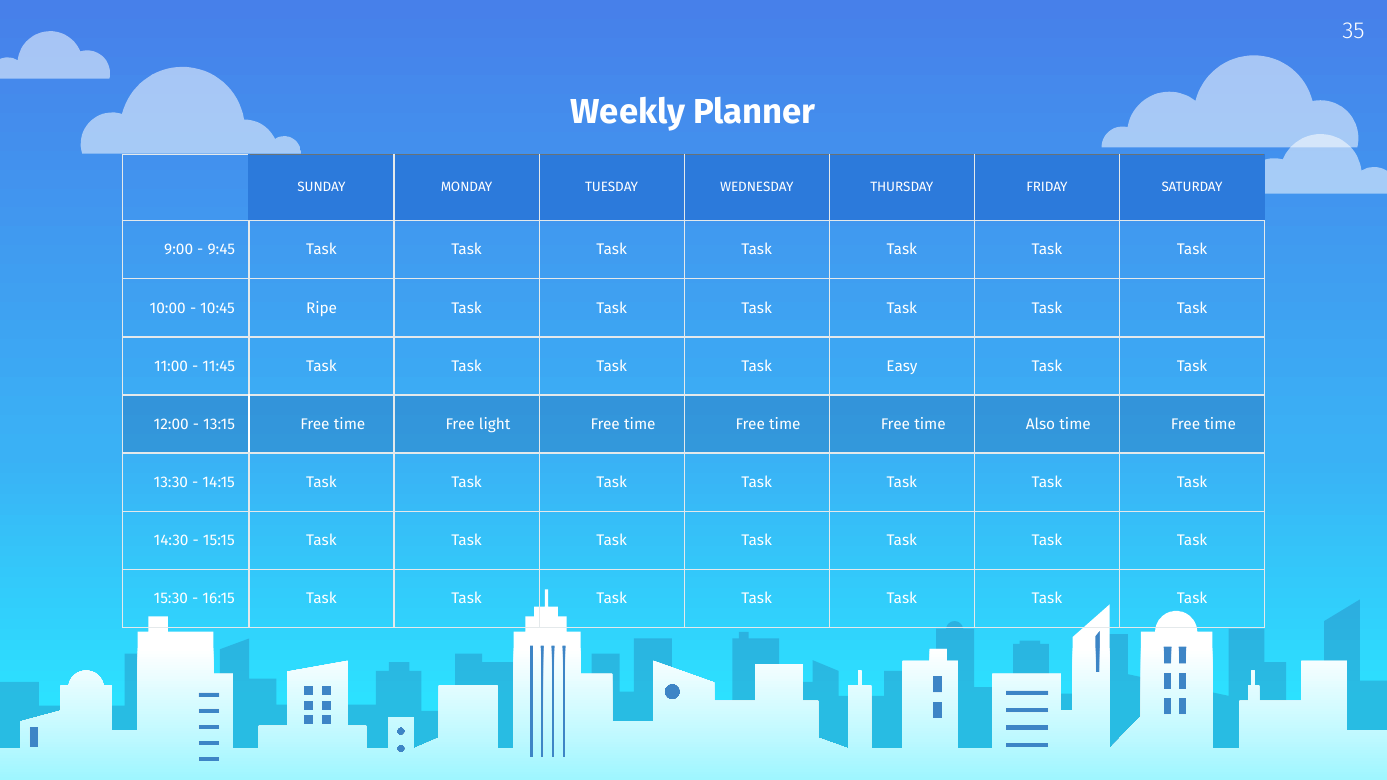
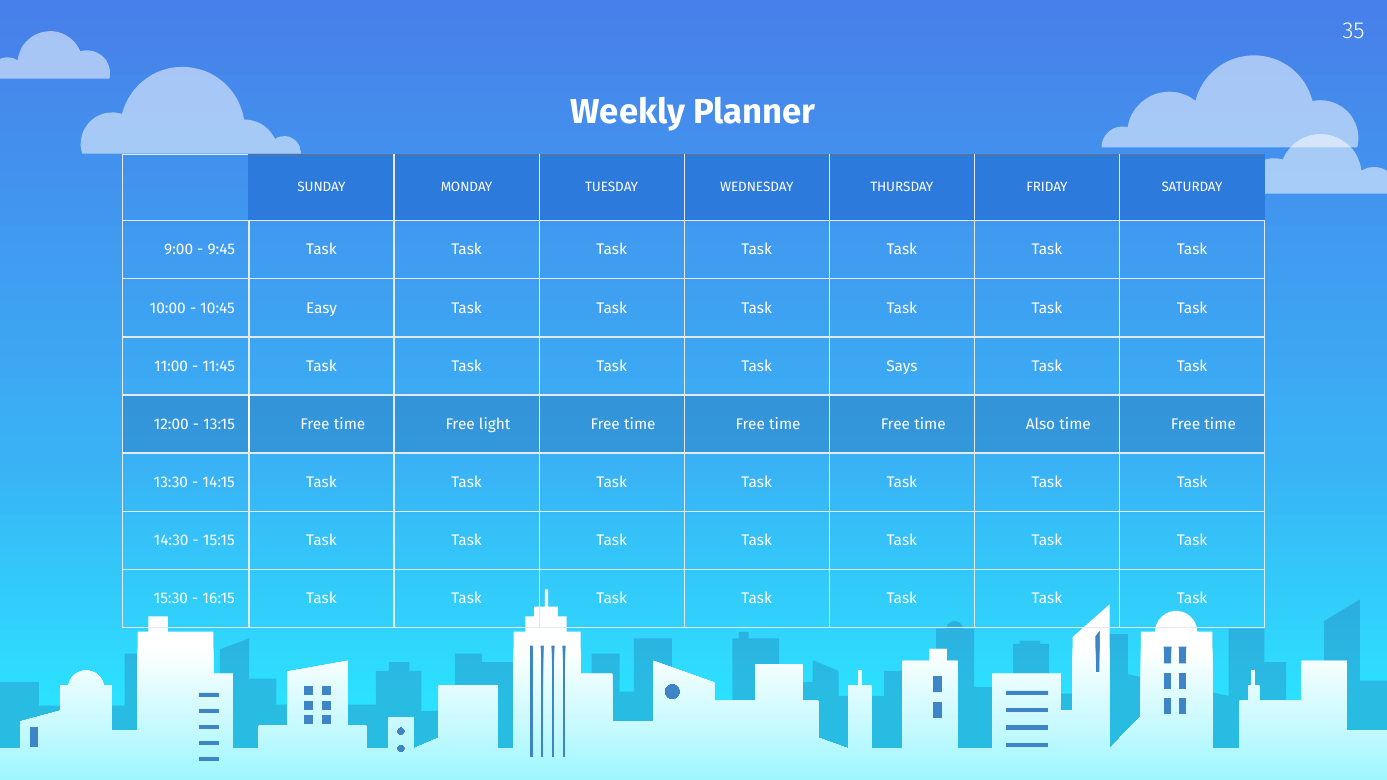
Ripe: Ripe -> Easy
Easy: Easy -> Says
